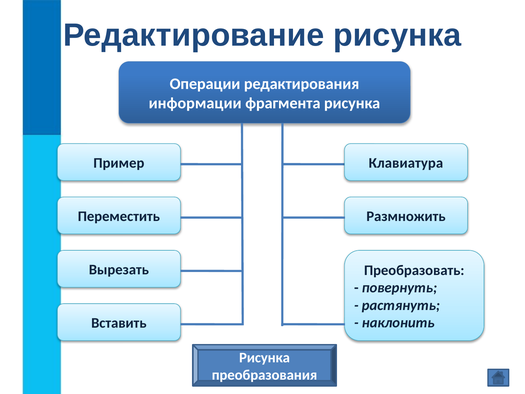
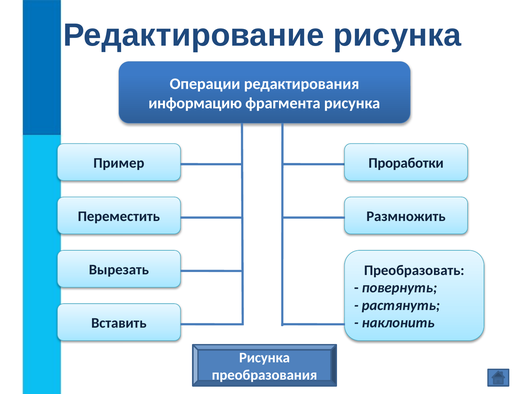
информации: информации -> информацию
Клавиатура: Клавиатура -> Проработки
